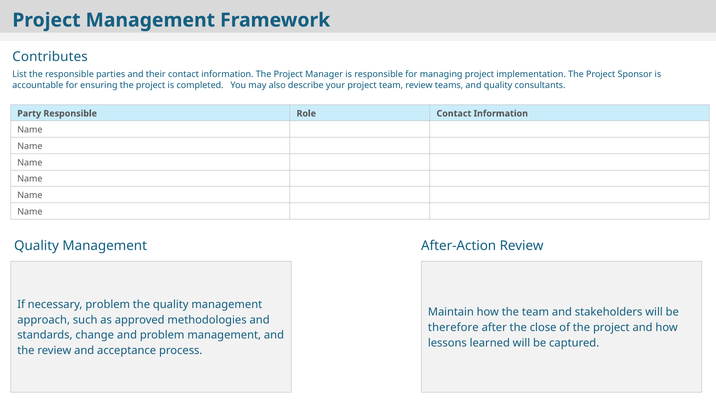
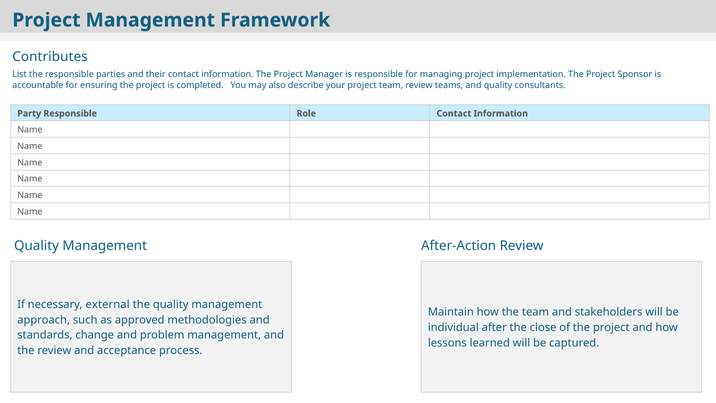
necessary problem: problem -> external
therefore: therefore -> individual
